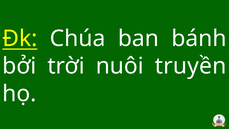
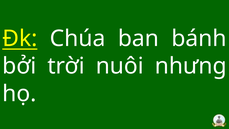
truyền: truyền -> nhưng
